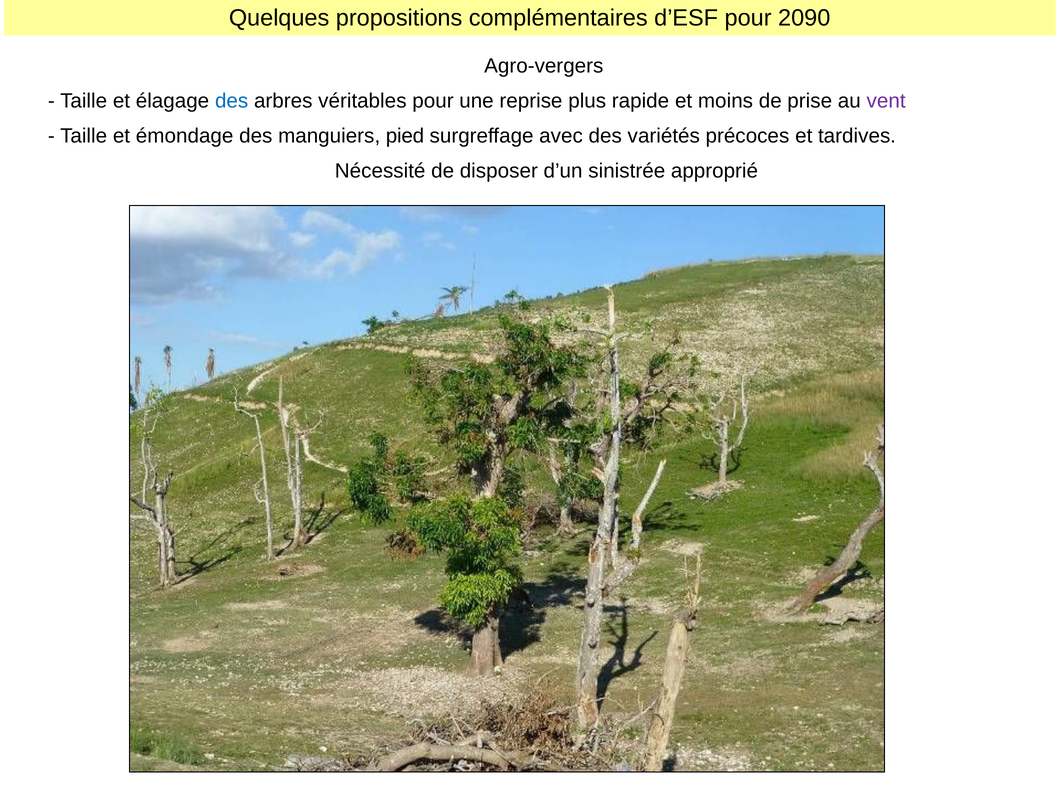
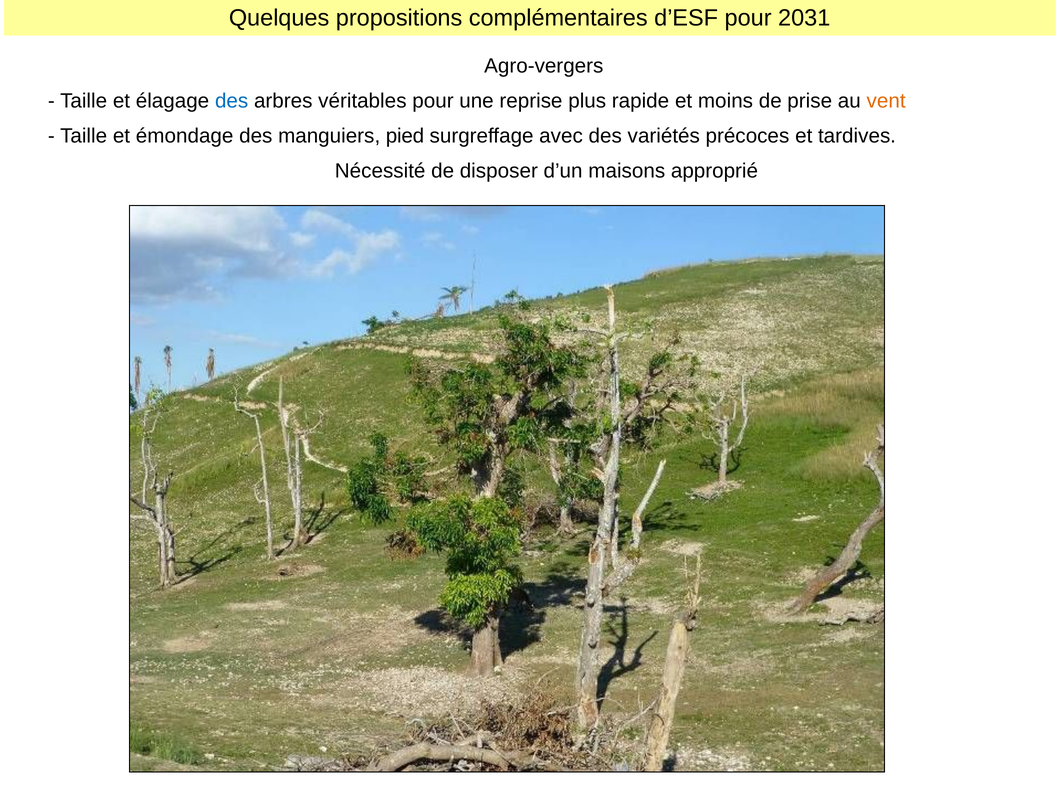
2090: 2090 -> 2031
vent colour: purple -> orange
sinistrée: sinistrée -> maisons
